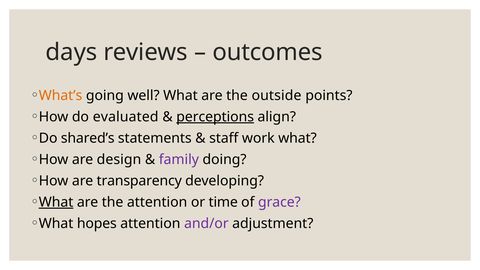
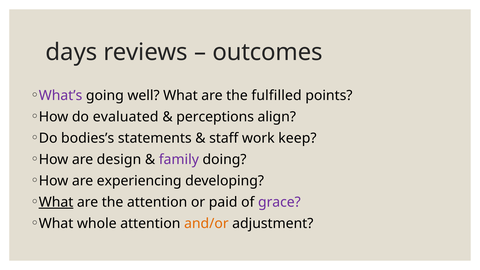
What’s colour: orange -> purple
outside: outside -> fulfilled
perceptions underline: present -> none
shared’s: shared’s -> bodies’s
work what: what -> keep
transparency: transparency -> experiencing
time: time -> paid
hopes: hopes -> whole
and/or colour: purple -> orange
